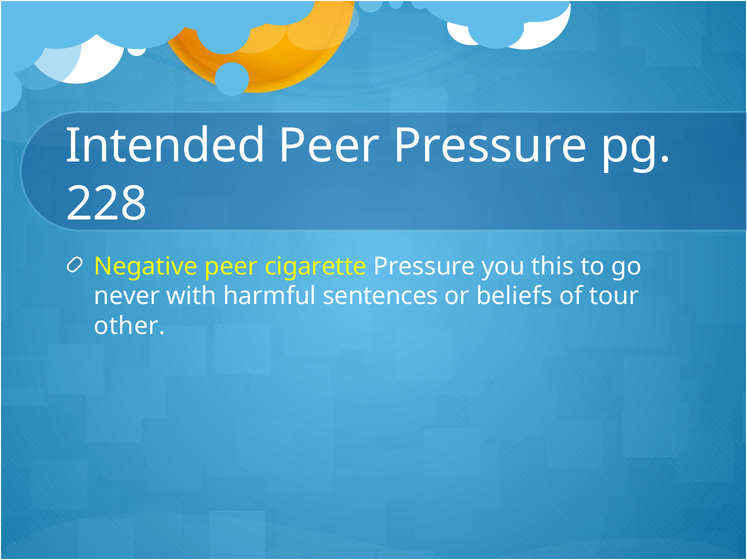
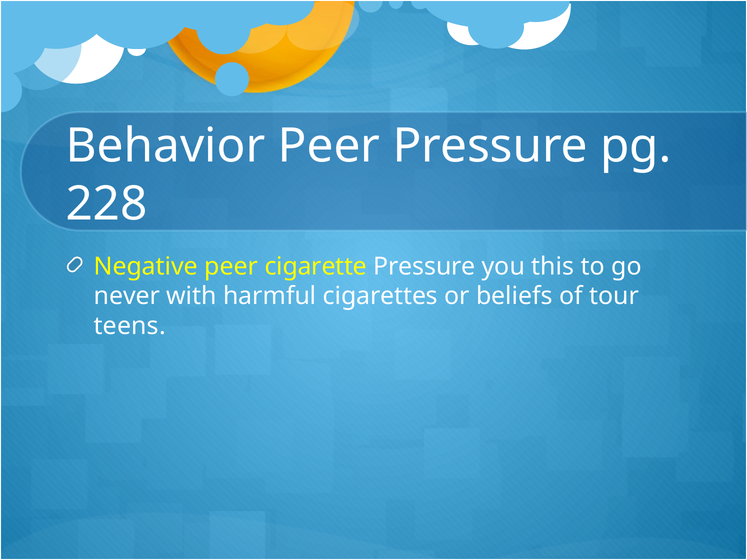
Intended: Intended -> Behavior
sentences: sentences -> cigarettes
other: other -> teens
